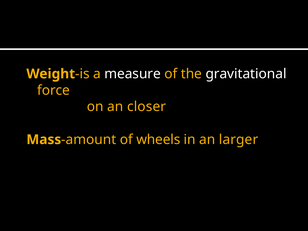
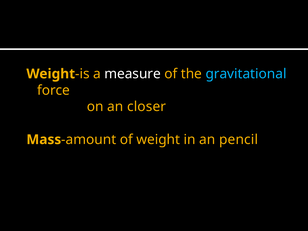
gravitational colour: white -> light blue
of wheels: wheels -> weight
larger: larger -> pencil
